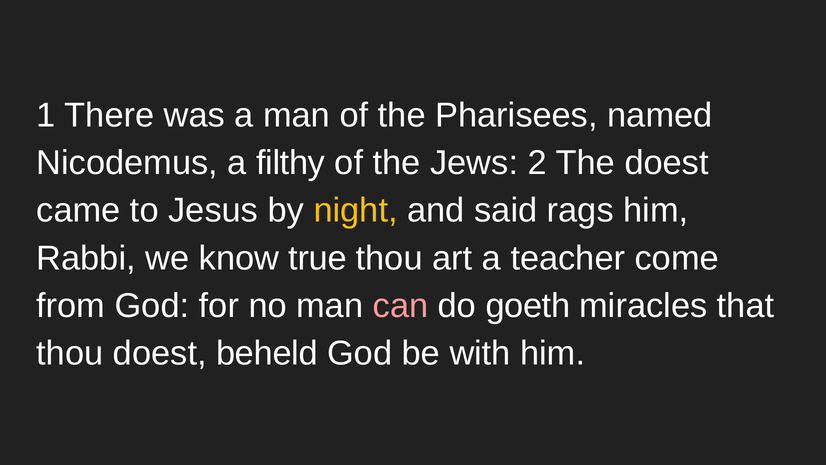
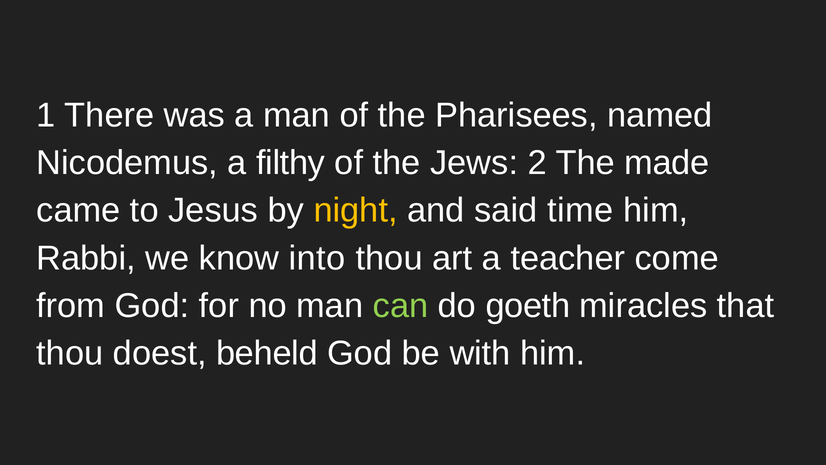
The doest: doest -> made
rags: rags -> time
true: true -> into
can colour: pink -> light green
